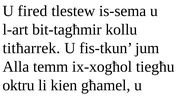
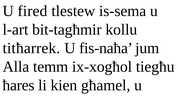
fis-tkun: fis-tkun -> fis-naħa
oktru: oktru -> ħares
